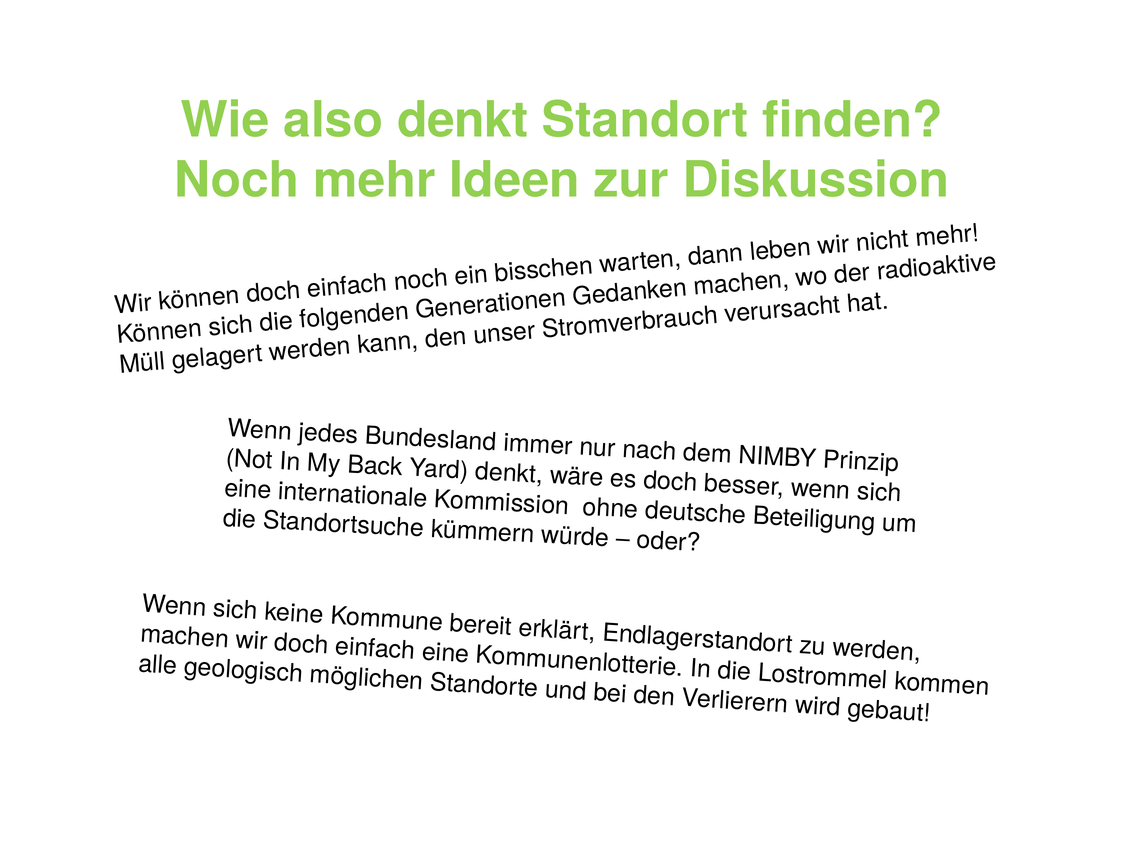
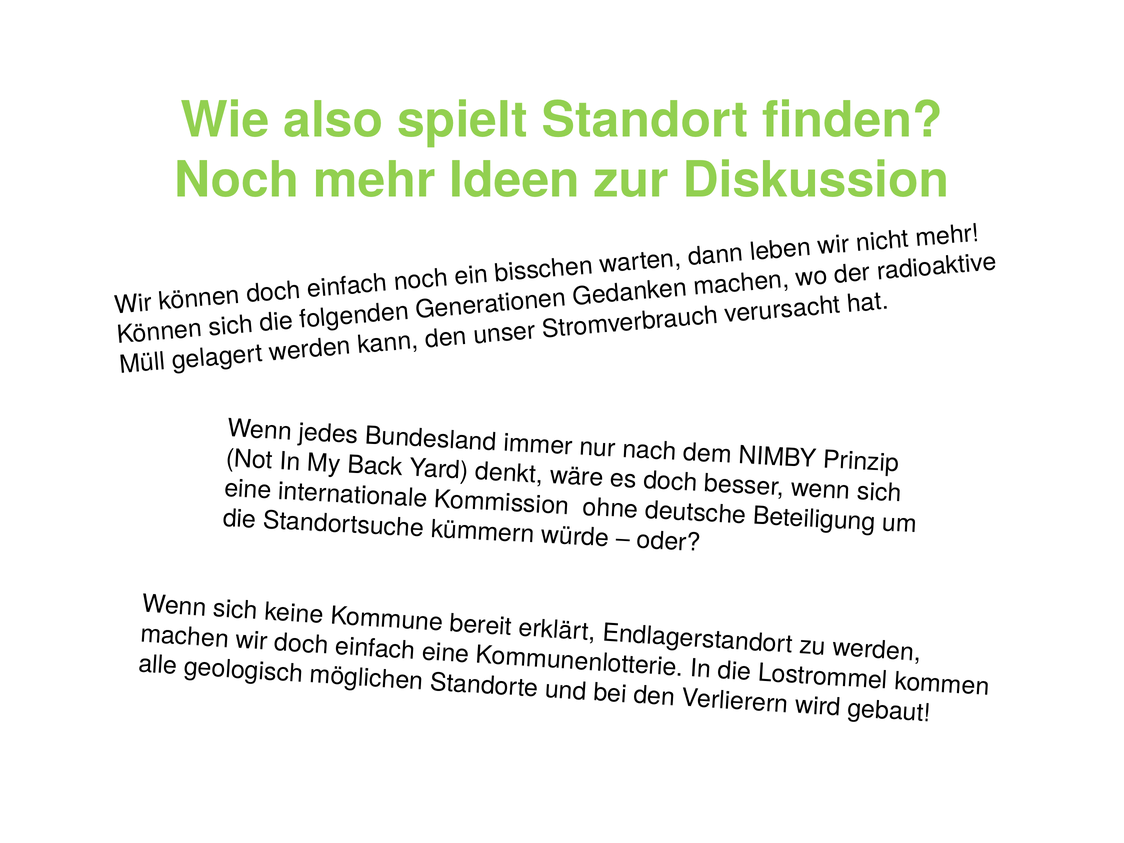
also denkt: denkt -> spielt
